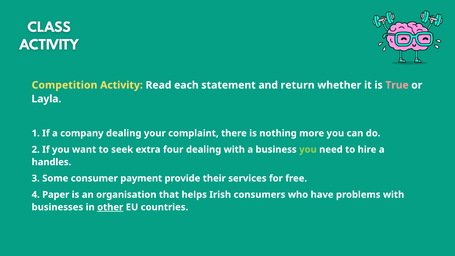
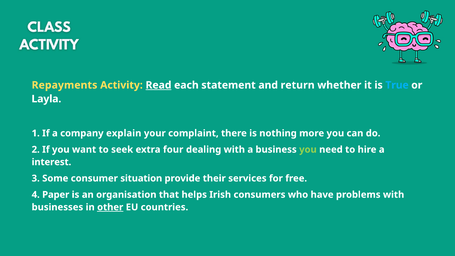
Competition: Competition -> Repayments
Read underline: none -> present
True colour: pink -> light blue
company dealing: dealing -> explain
handles: handles -> interest
payment: payment -> situation
